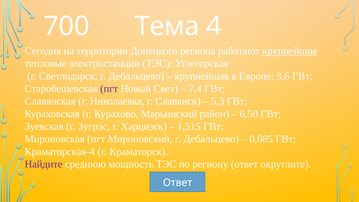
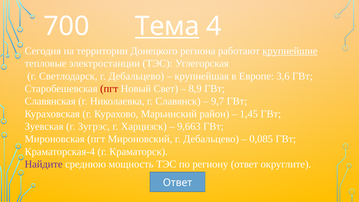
Тема underline: none -> present
пгт at (109, 89) colour: purple -> red
7,4: 7,4 -> 8,9
5,3: 5,3 -> 9,7
6,50: 6,50 -> 1,45
1,515: 1,515 -> 9,663
